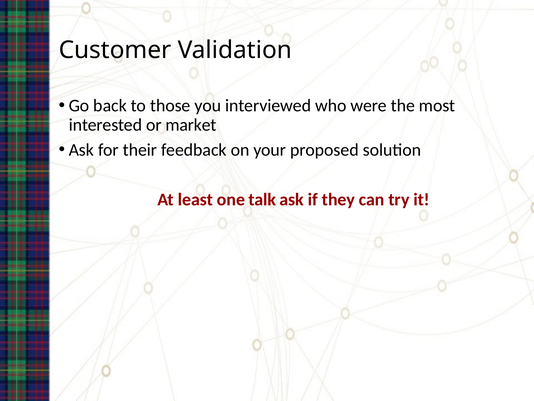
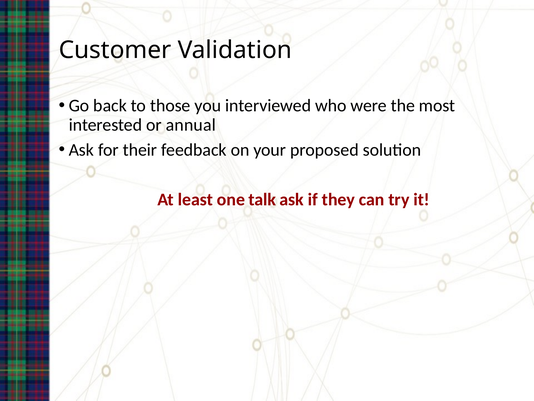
market: market -> annual
